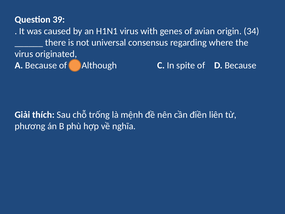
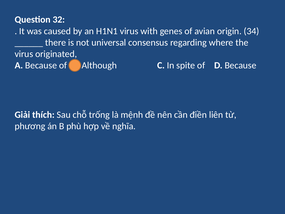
39: 39 -> 32
